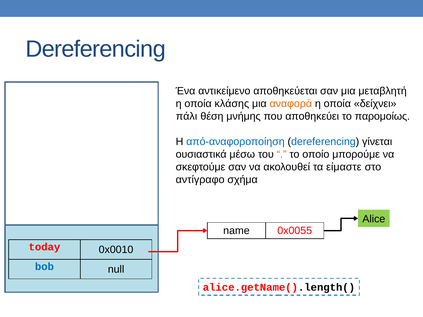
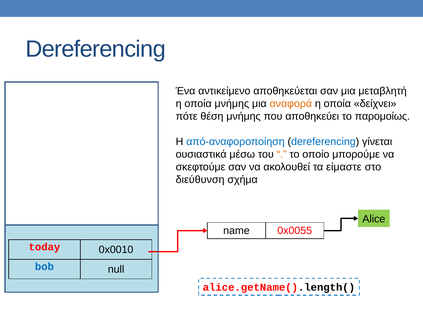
οποία κλάσης: κλάσης -> μνήμης
πάλι: πάλι -> πότε
αντίγραφο: αντίγραφο -> διεύθυνση
